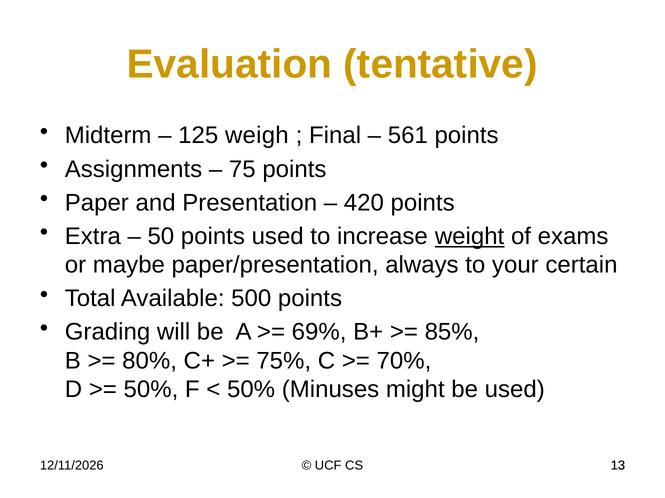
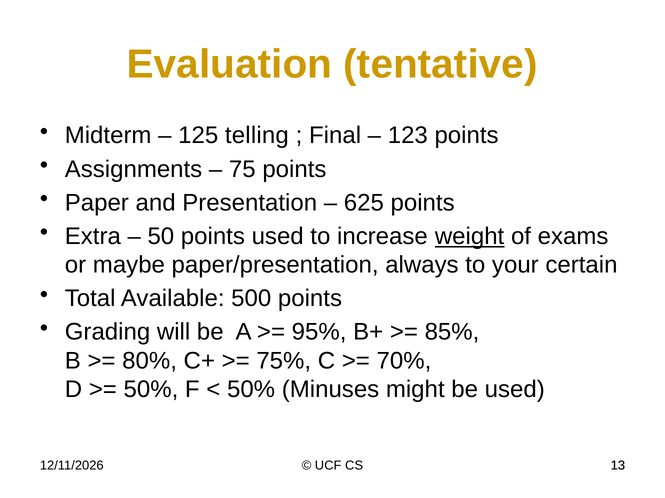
weigh: weigh -> telling
561: 561 -> 123
420: 420 -> 625
69%: 69% -> 95%
